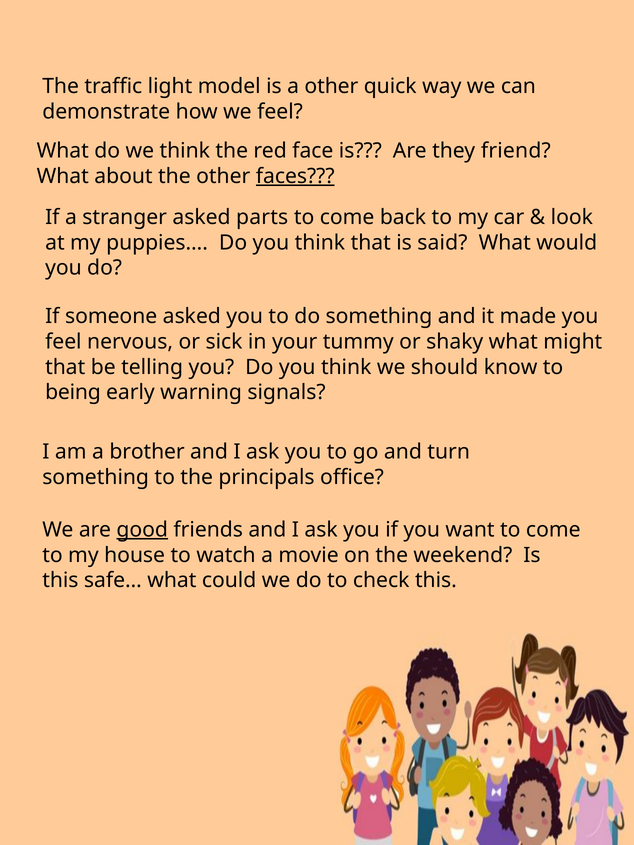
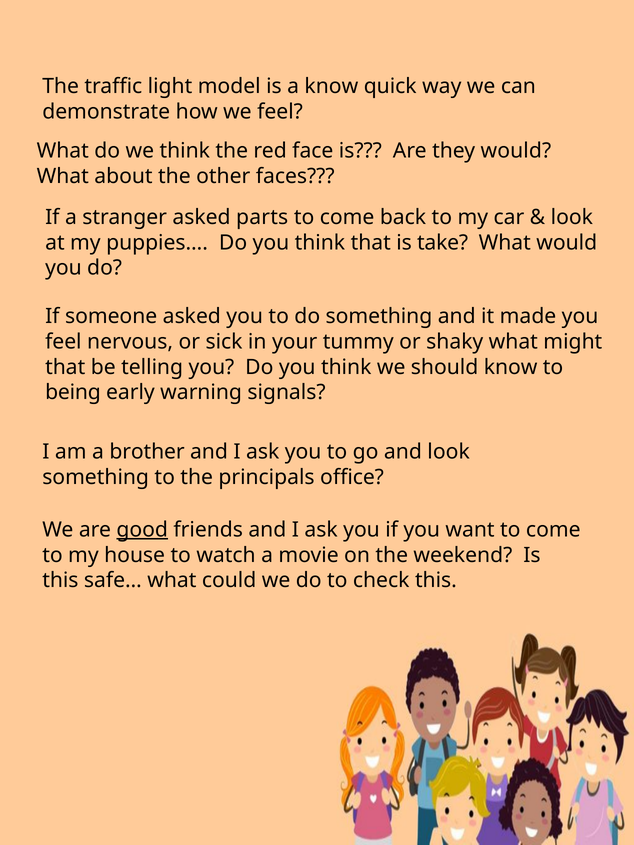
a other: other -> know
they friend: friend -> would
faces underline: present -> none
said: said -> take
and turn: turn -> look
